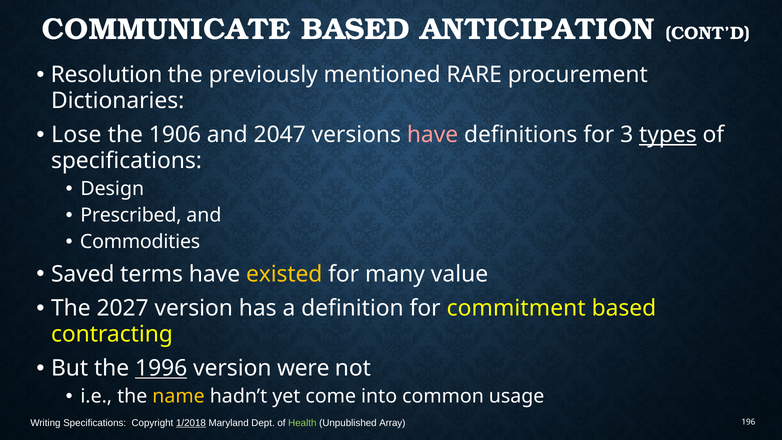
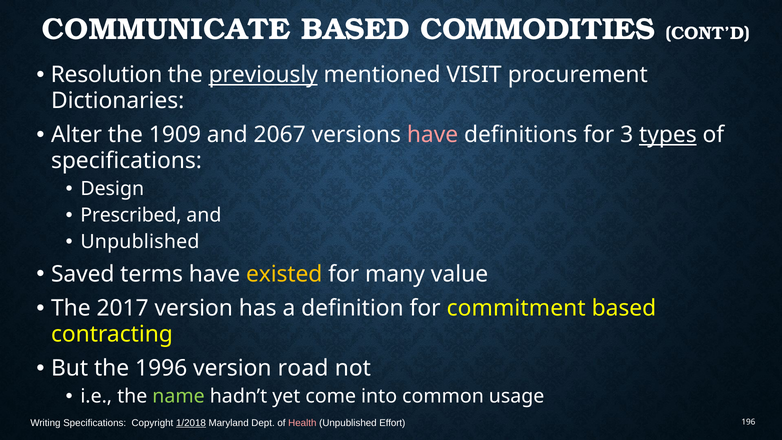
ANTICIPATION: ANTICIPATION -> COMMODITIES
previously underline: none -> present
RARE: RARE -> VISIT
Lose: Lose -> Alter
1906: 1906 -> 1909
2047: 2047 -> 2067
Commodities at (140, 242): Commodities -> Unpublished
2027: 2027 -> 2017
1996 underline: present -> none
were: were -> road
name colour: yellow -> light green
Health colour: light green -> pink
Array: Array -> Effort
